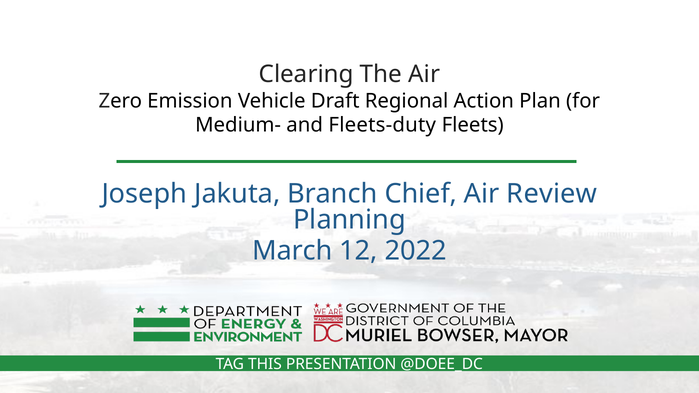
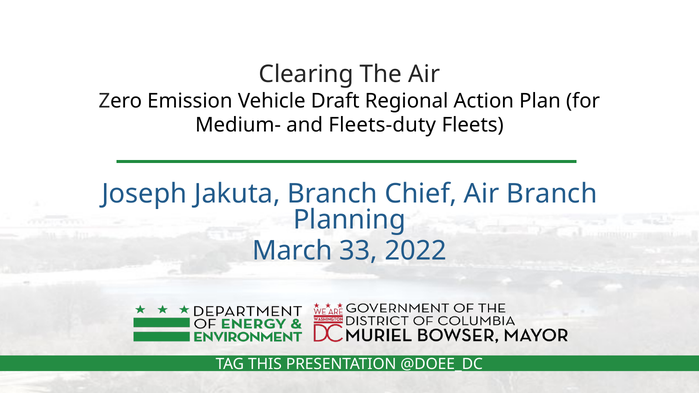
Air Review: Review -> Branch
12: 12 -> 33
